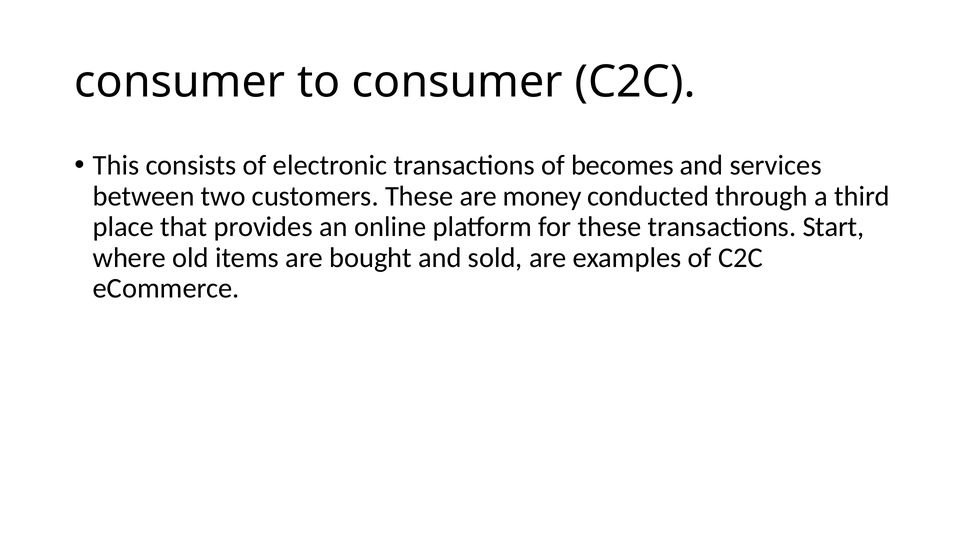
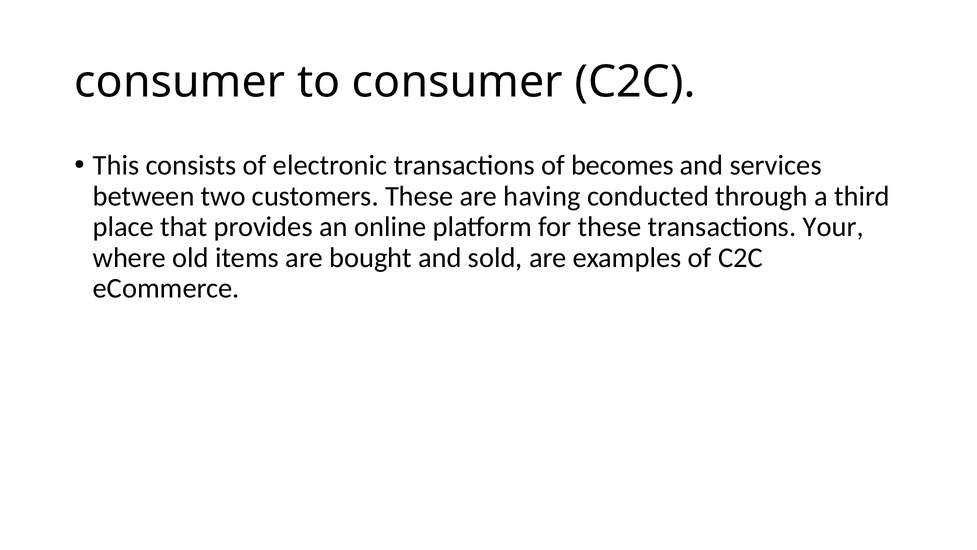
money: money -> having
Start: Start -> Your
